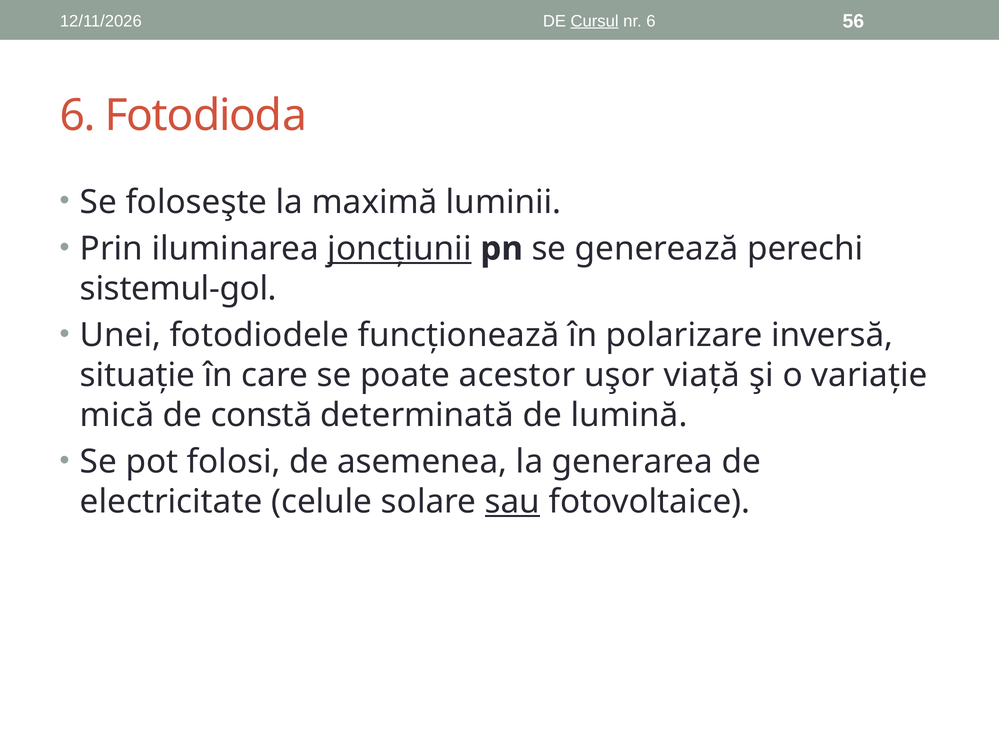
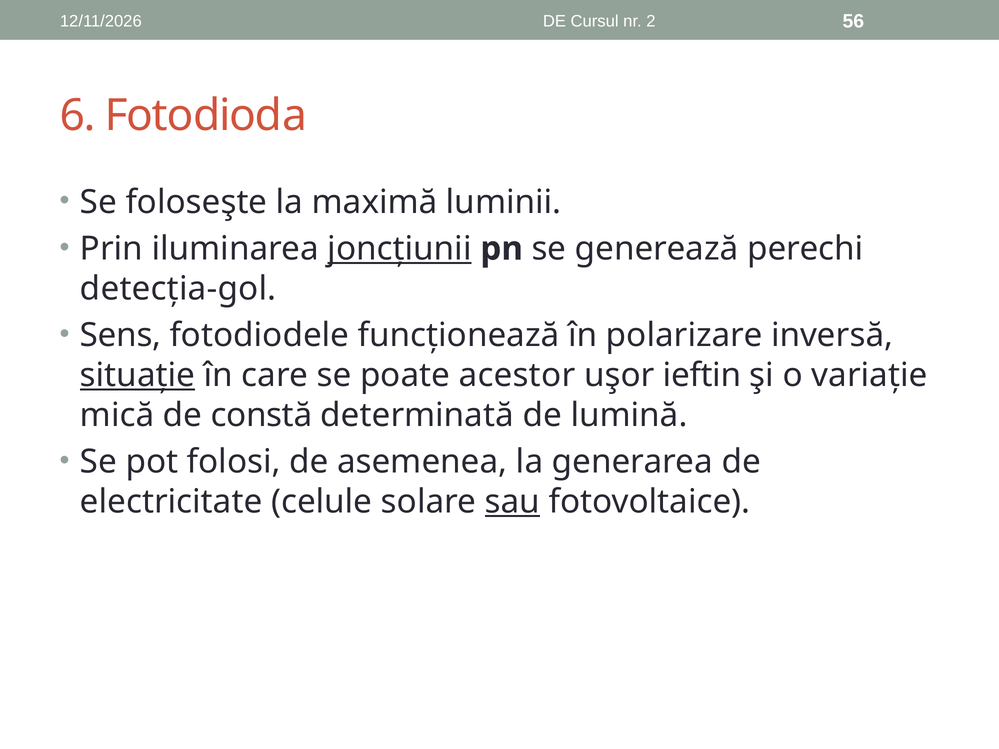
Cursul underline: present -> none
nr 6: 6 -> 2
sistemul-gol: sistemul-gol -> detecția-gol
Unei: Unei -> Sens
situație underline: none -> present
viață: viață -> ieftin
